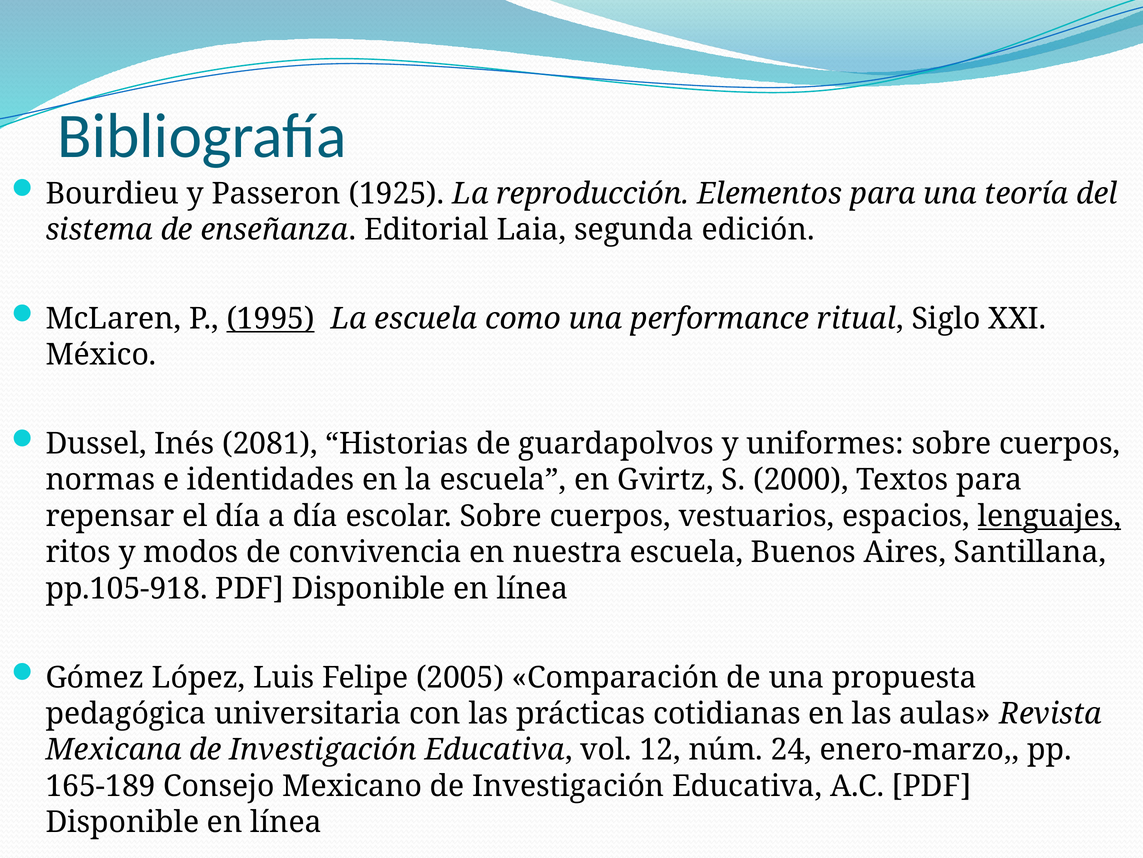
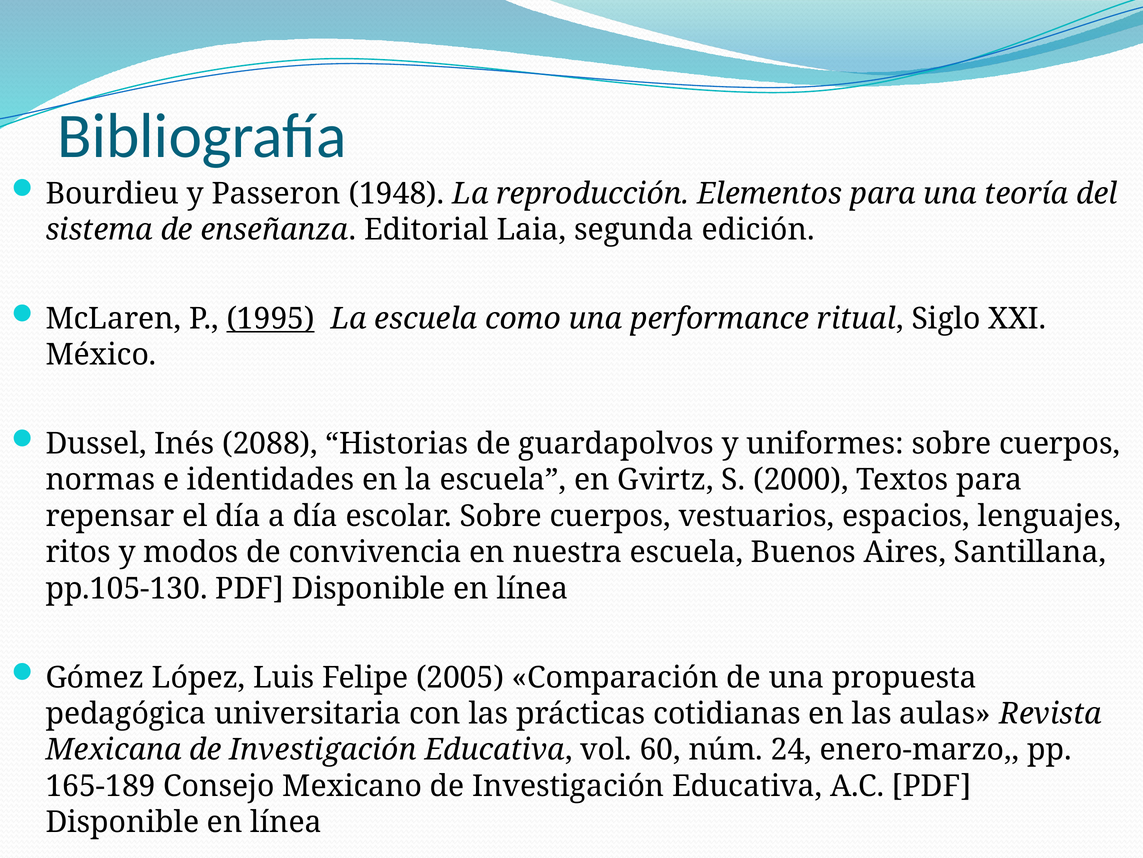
1925: 1925 -> 1948
2081: 2081 -> 2088
lenguajes underline: present -> none
pp.105-918: pp.105-918 -> pp.105-130
12: 12 -> 60
